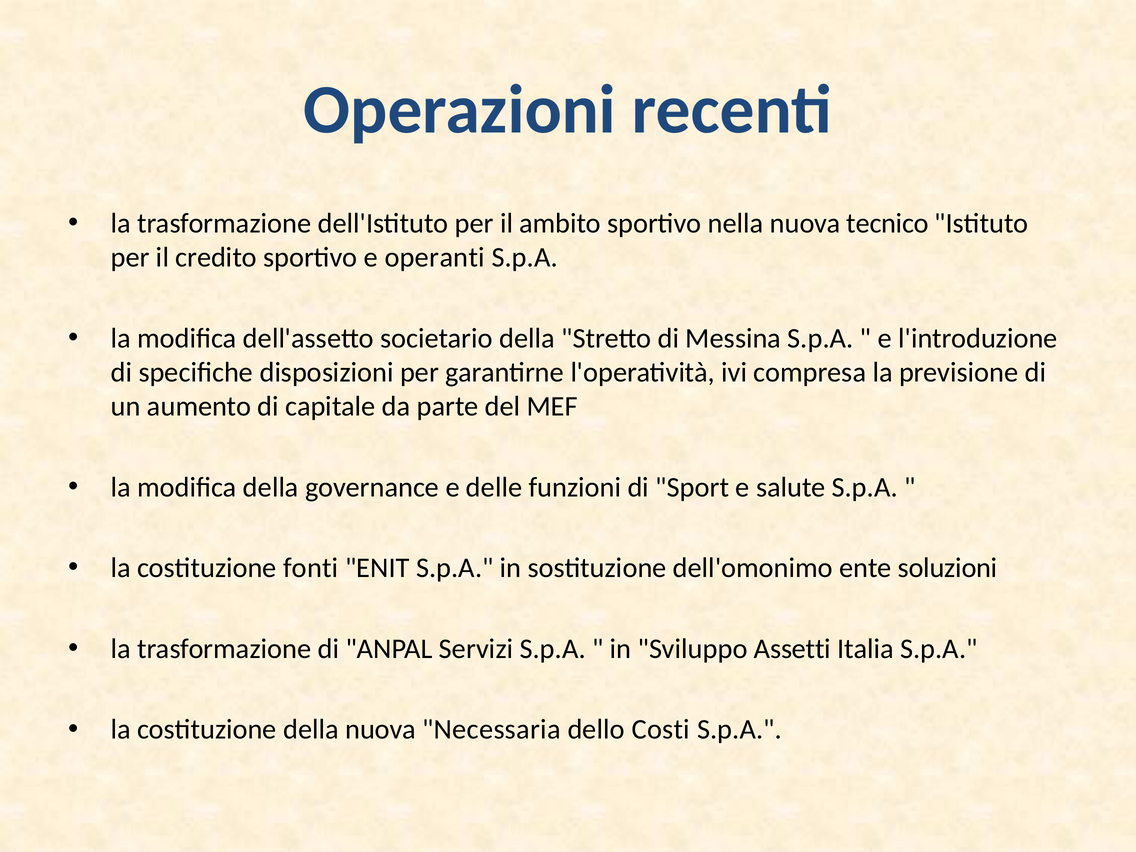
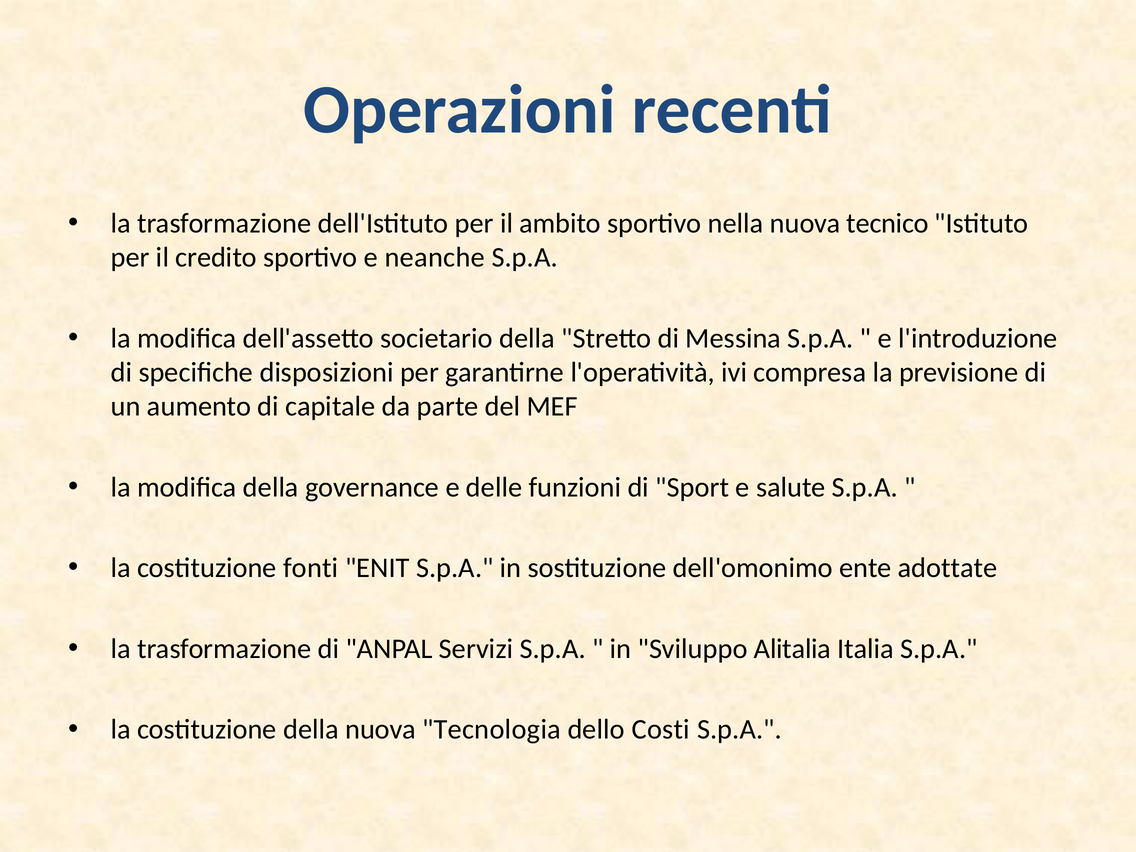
operanti: operanti -> neanche
soluzioni: soluzioni -> adottate
Assetti: Assetti -> Alitalia
Necessaria: Necessaria -> Tecnologia
